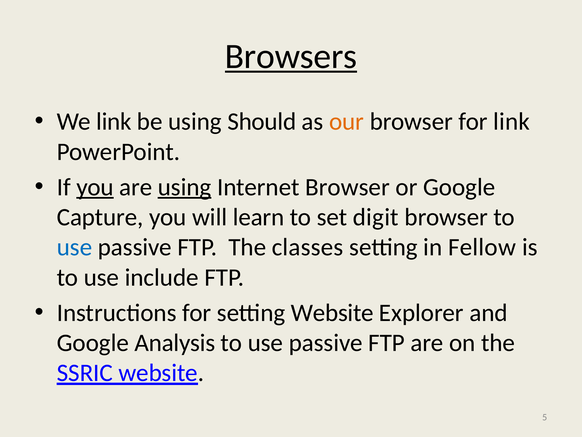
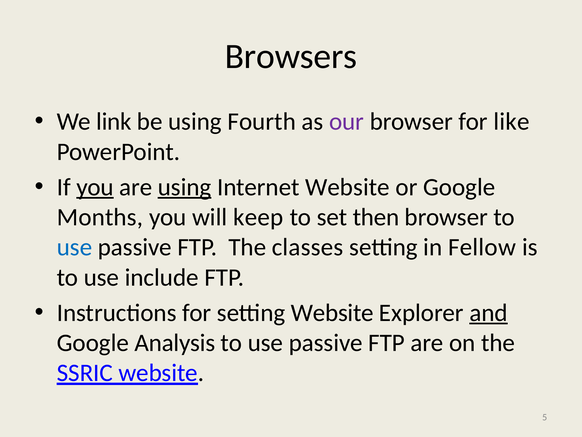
Browsers underline: present -> none
Should: Should -> Fourth
our colour: orange -> purple
for link: link -> like
Internet Browser: Browser -> Website
Capture: Capture -> Months
learn: learn -> keep
digit: digit -> then
and underline: none -> present
